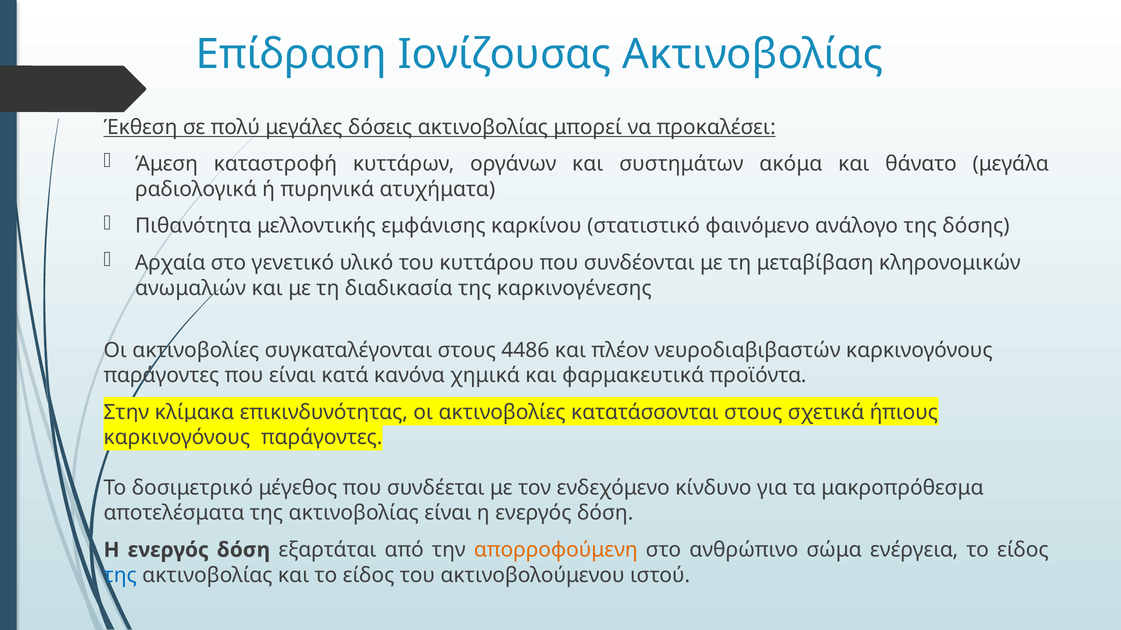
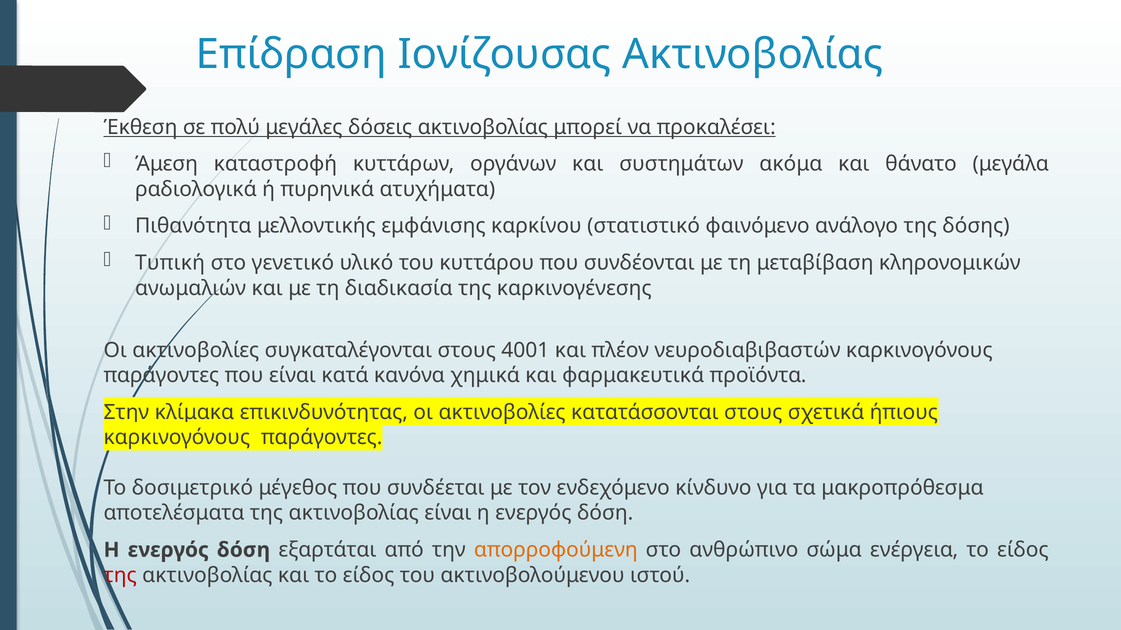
Αρχαία: Αρχαία -> Τυπική
4486: 4486 -> 4001
της at (120, 576) colour: blue -> red
